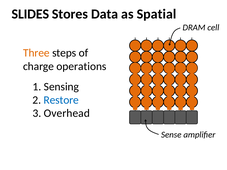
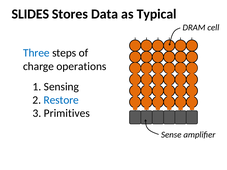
Spatial: Spatial -> Typical
Three colour: orange -> blue
Overhead: Overhead -> Primitives
